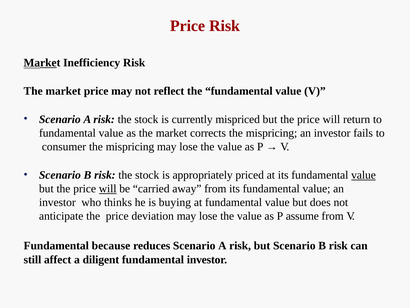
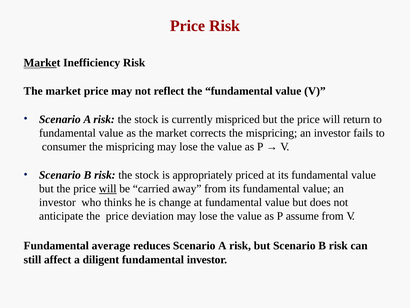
value at (364, 175) underline: present -> none
buying: buying -> change
because: because -> average
